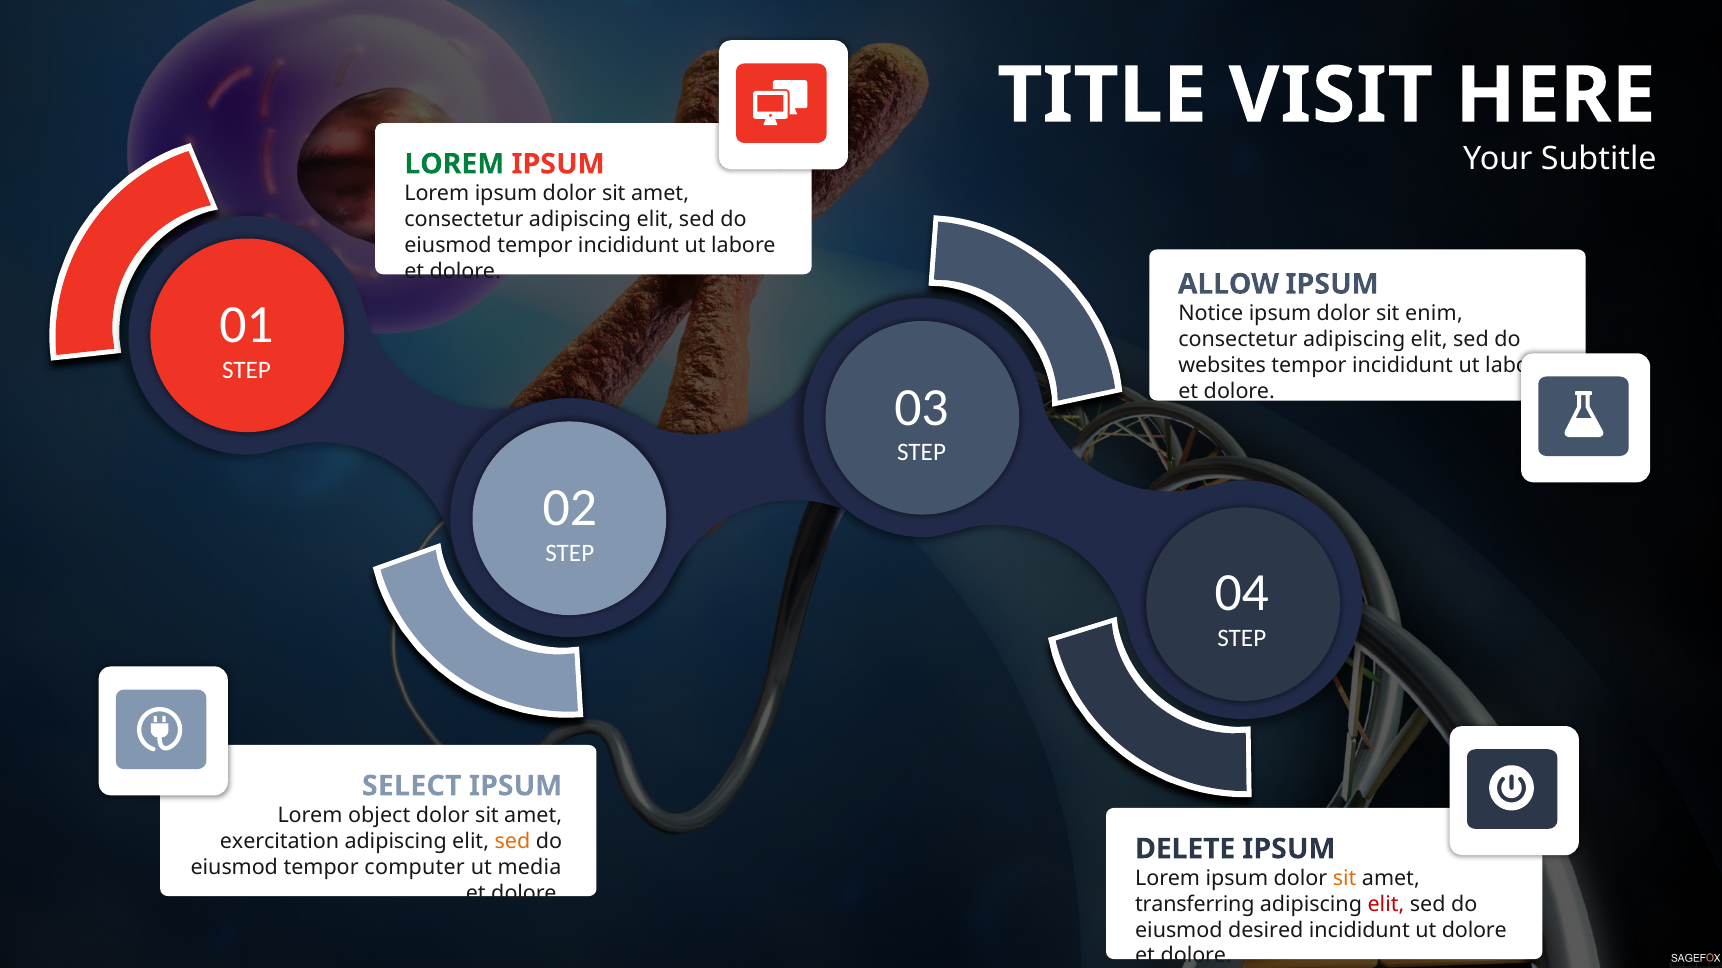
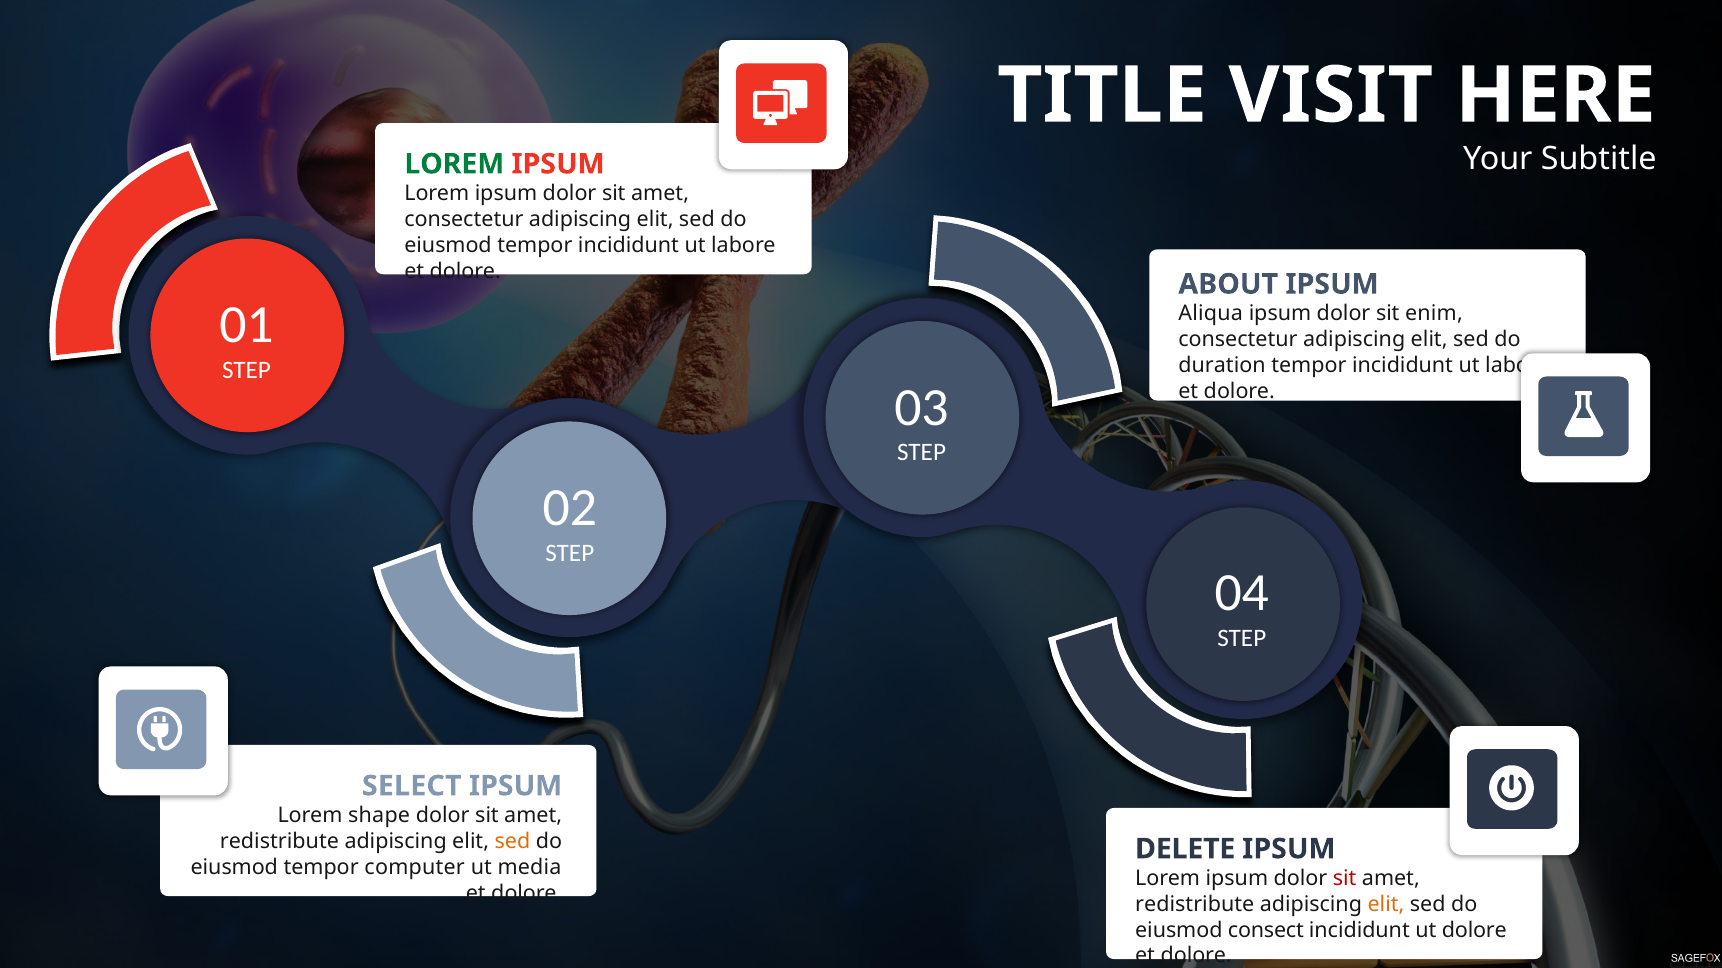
ALLOW: ALLOW -> ABOUT
Notice: Notice -> Aliqua
websites: websites -> duration
object: object -> shape
exercitation at (279, 842): exercitation -> redistribute
sit at (1345, 879) colour: orange -> red
transferring at (1195, 905): transferring -> redistribute
elit at (1386, 905) colour: red -> orange
desired: desired -> consect
